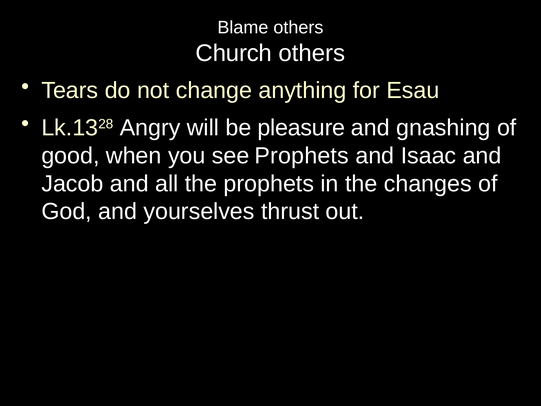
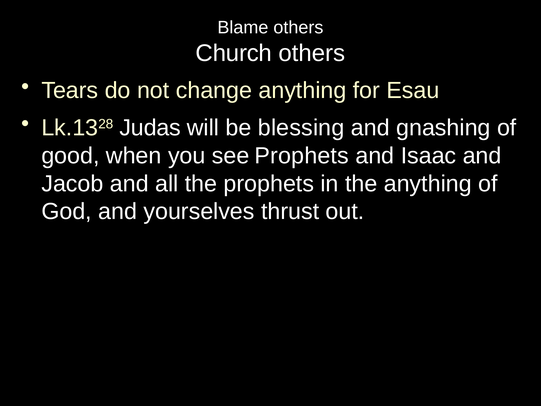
Angry: Angry -> Judas
pleasure: pleasure -> blessing
the changes: changes -> anything
